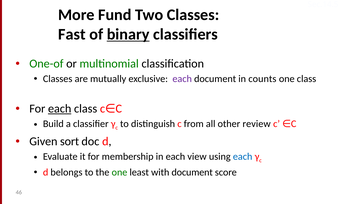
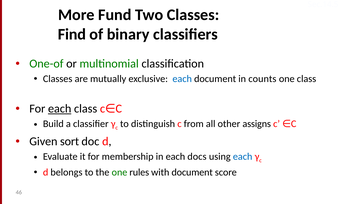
Fast: Fast -> Find
binary underline: present -> none
each at (182, 79) colour: purple -> blue
review: review -> assigns
view: view -> docs
least: least -> rules
